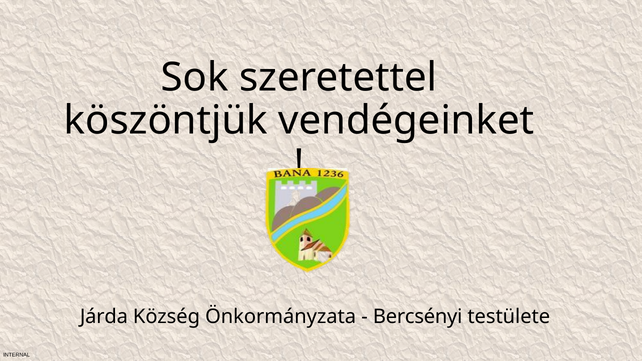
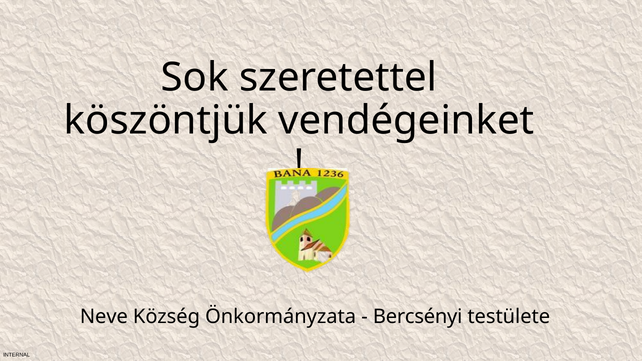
Járda: Járda -> Neve
